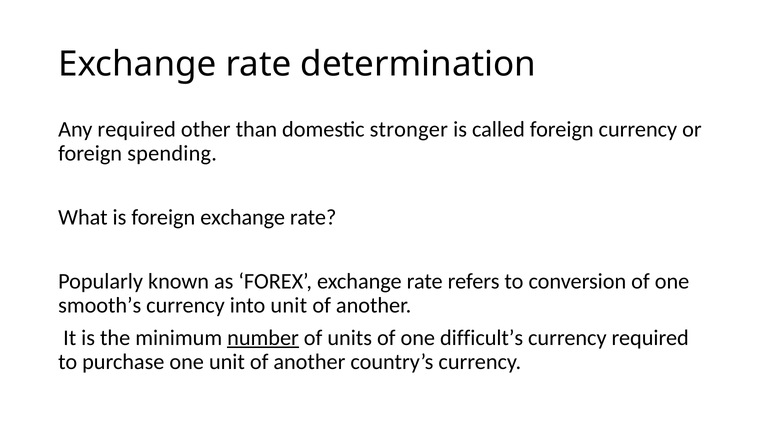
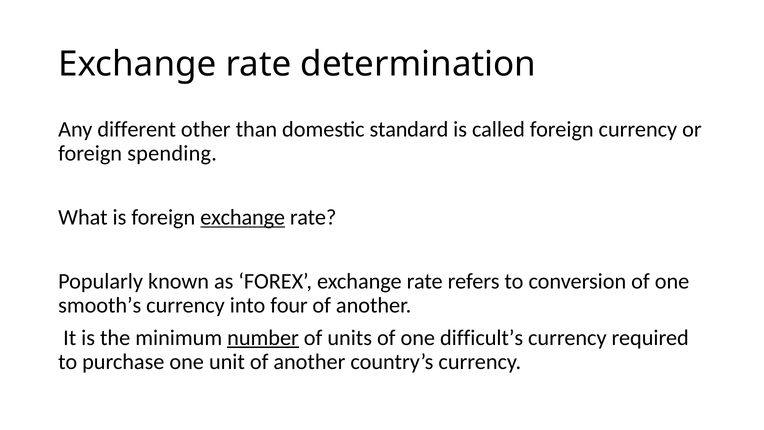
Any required: required -> different
stronger: stronger -> standard
exchange at (243, 217) underline: none -> present
into unit: unit -> four
